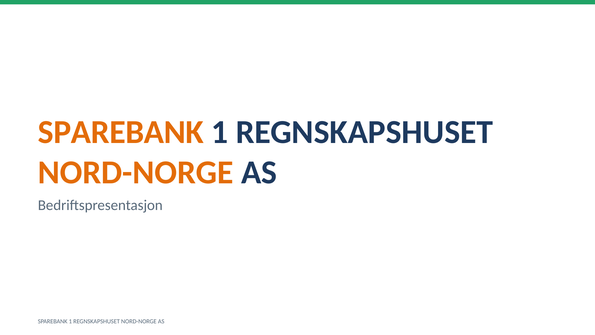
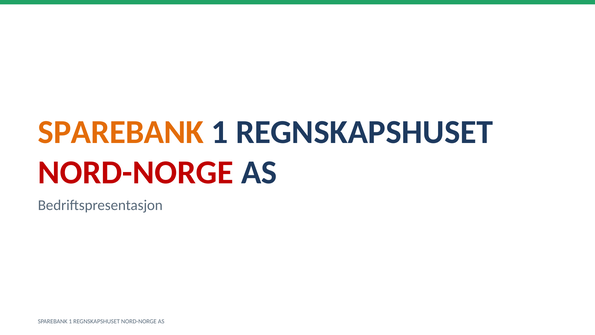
NORD-NORGE at (136, 172) colour: orange -> red
